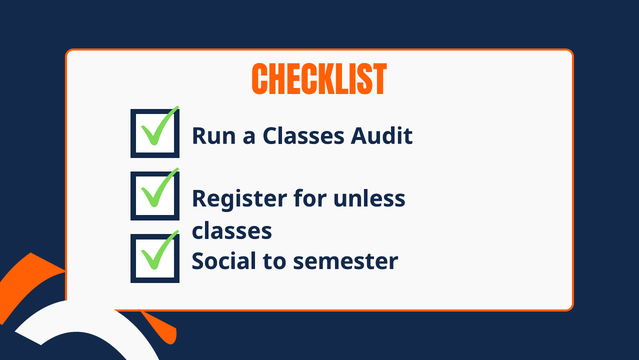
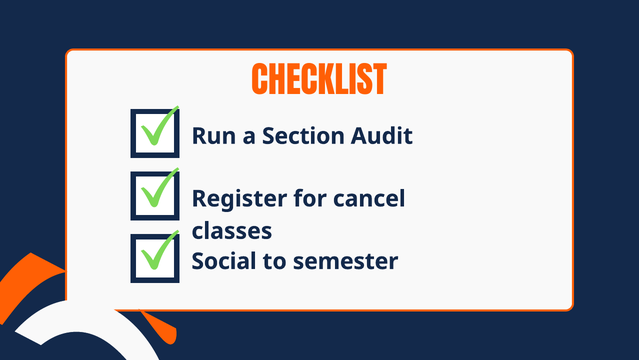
a Classes: Classes -> Section
unless: unless -> cancel
